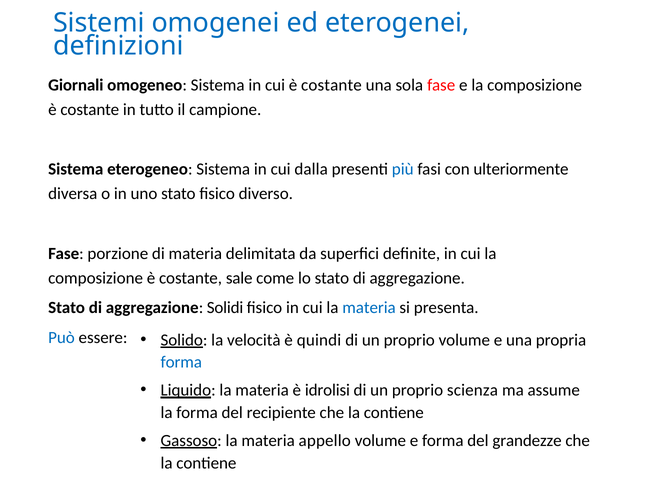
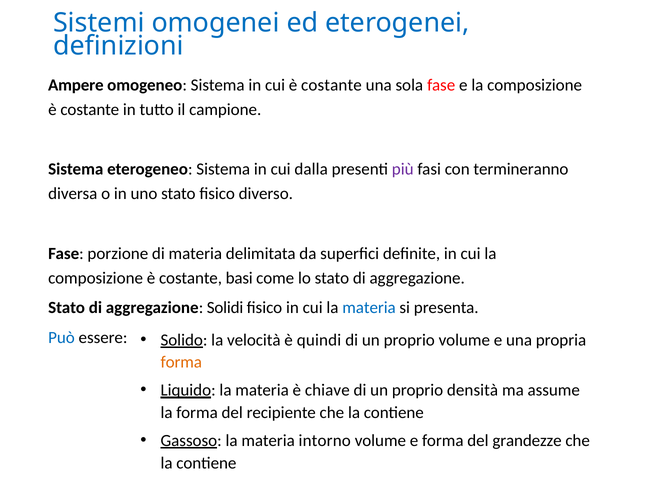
Giornali: Giornali -> Ampere
più colour: blue -> purple
ulteriormente: ulteriormente -> termineranno
sale: sale -> basi
forma at (181, 362) colour: blue -> orange
idrolisi: idrolisi -> chiave
scienza: scienza -> densità
appello: appello -> intorno
